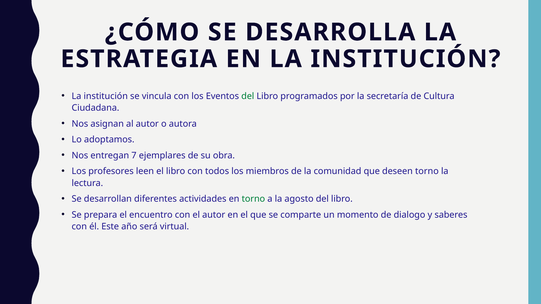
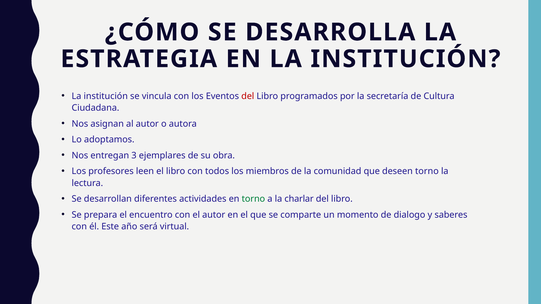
del at (248, 96) colour: green -> red
7: 7 -> 3
agosto: agosto -> charlar
